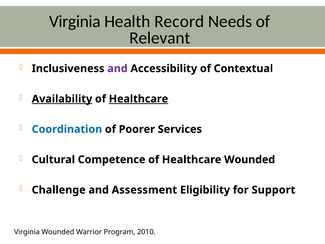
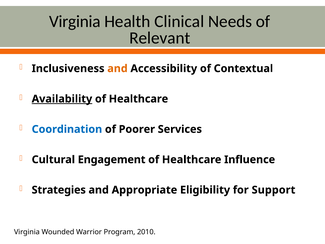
Record: Record -> Clinical
and at (117, 68) colour: purple -> orange
Healthcare at (138, 99) underline: present -> none
Competence: Competence -> Engagement
Healthcare Wounded: Wounded -> Influence
Challenge: Challenge -> Strategies
Assessment: Assessment -> Appropriate
